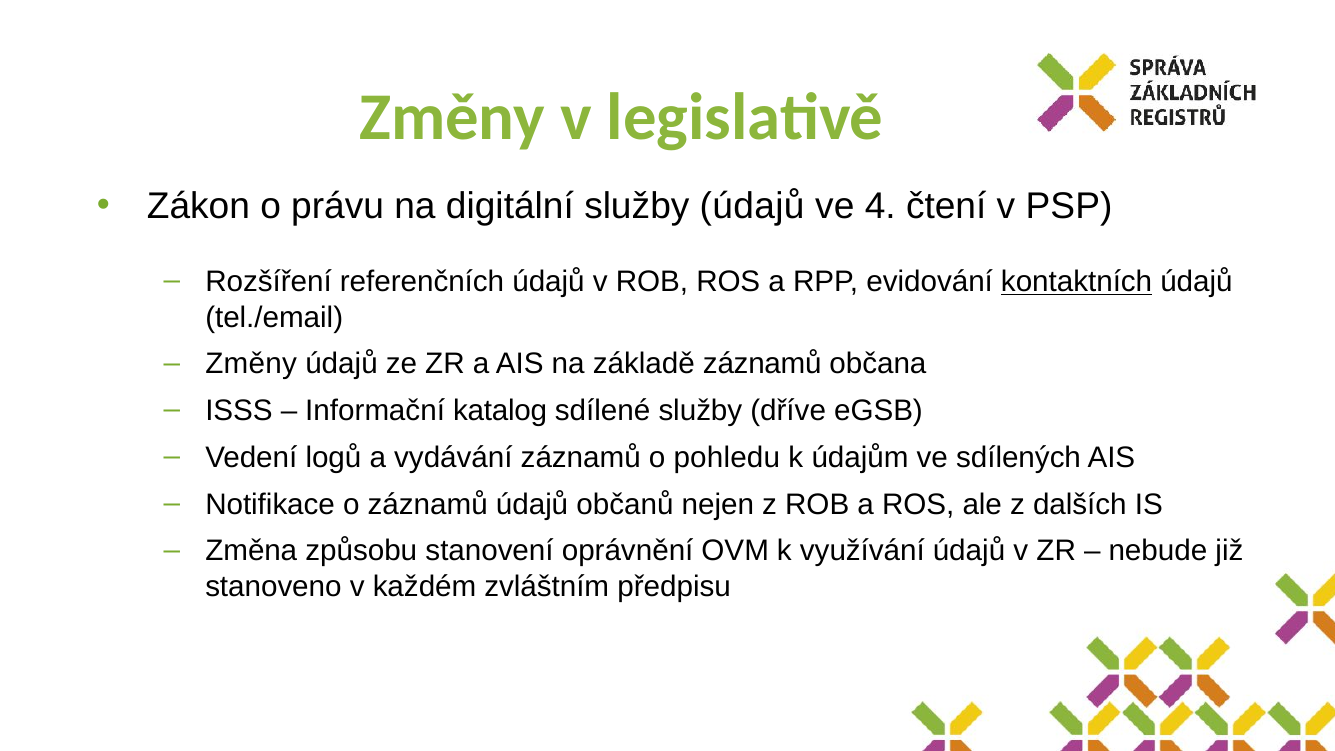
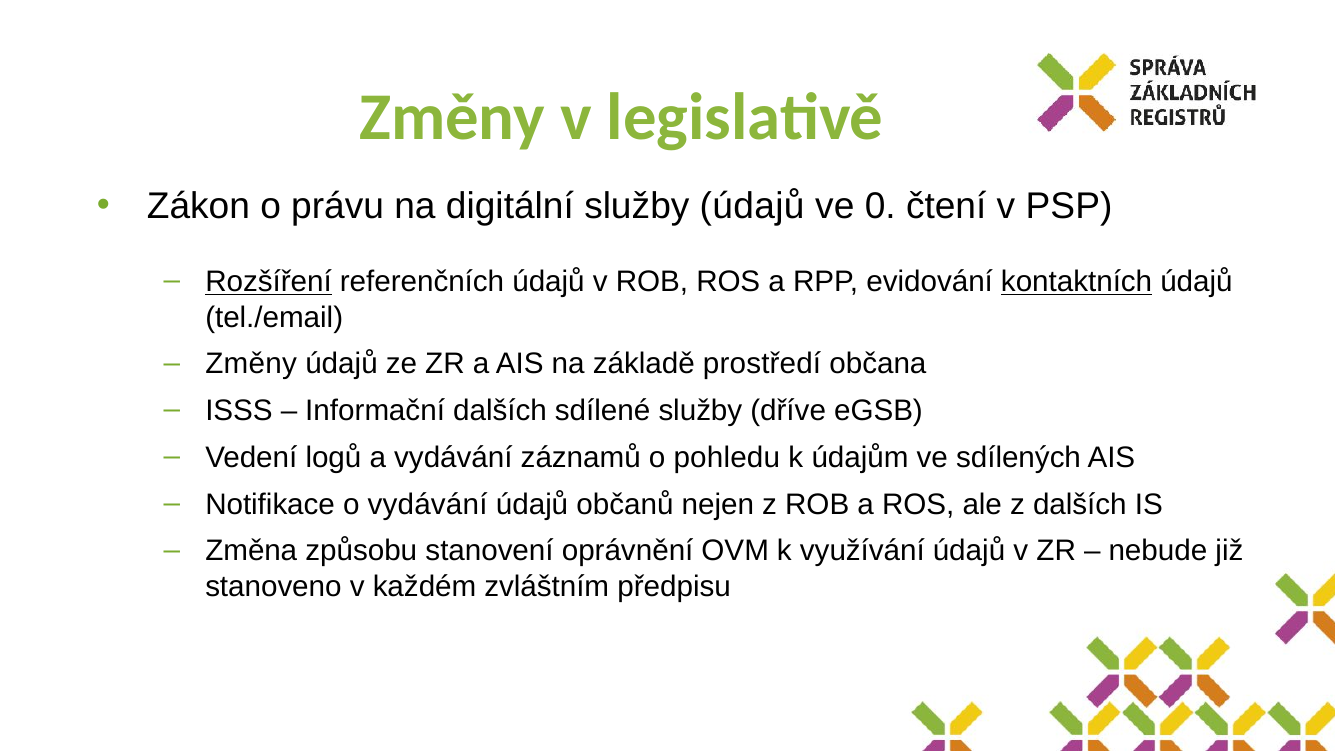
4: 4 -> 0
Rozšíření underline: none -> present
základě záznamů: záznamů -> prostředí
Informační katalog: katalog -> dalších
o záznamů: záznamů -> vydávání
